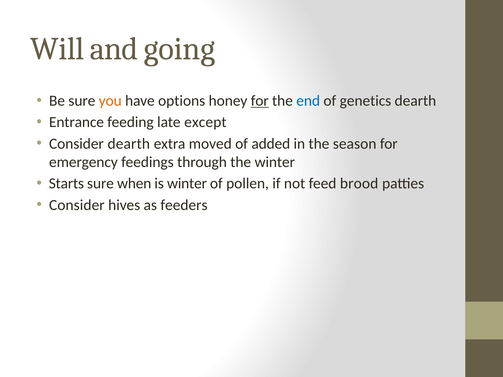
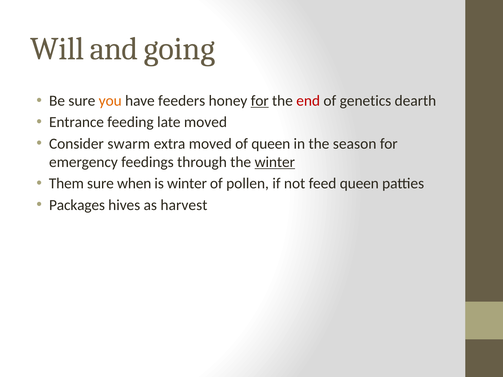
options: options -> feeders
end colour: blue -> red
late except: except -> moved
Consider dearth: dearth -> swarm
of added: added -> queen
winter at (275, 162) underline: none -> present
Starts: Starts -> Them
feed brood: brood -> queen
Consider at (77, 205): Consider -> Packages
feeders: feeders -> harvest
